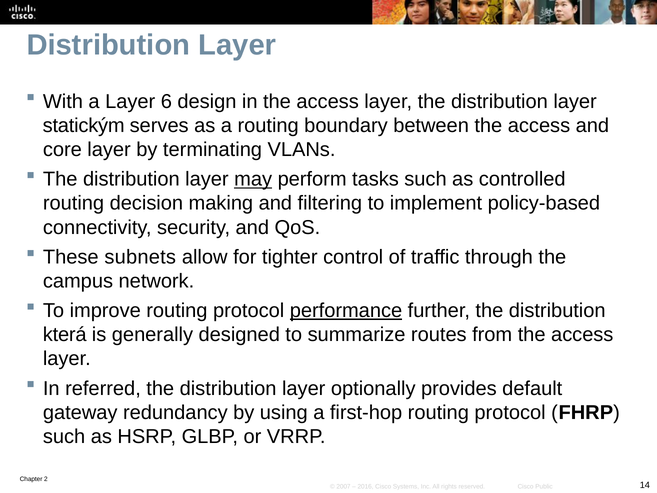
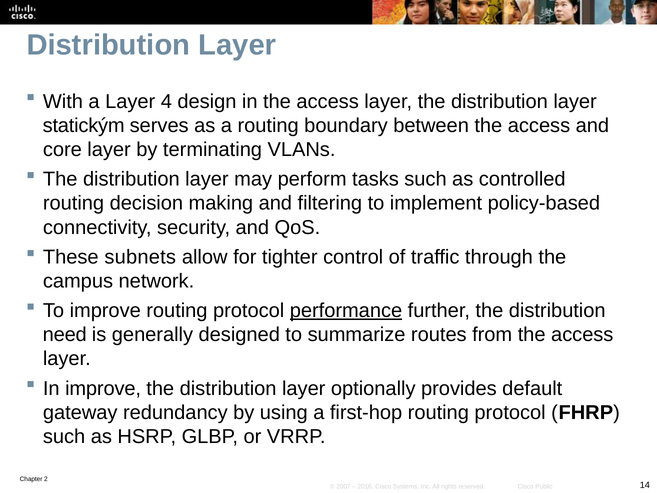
6: 6 -> 4
may underline: present -> none
která: která -> need
In referred: referred -> improve
